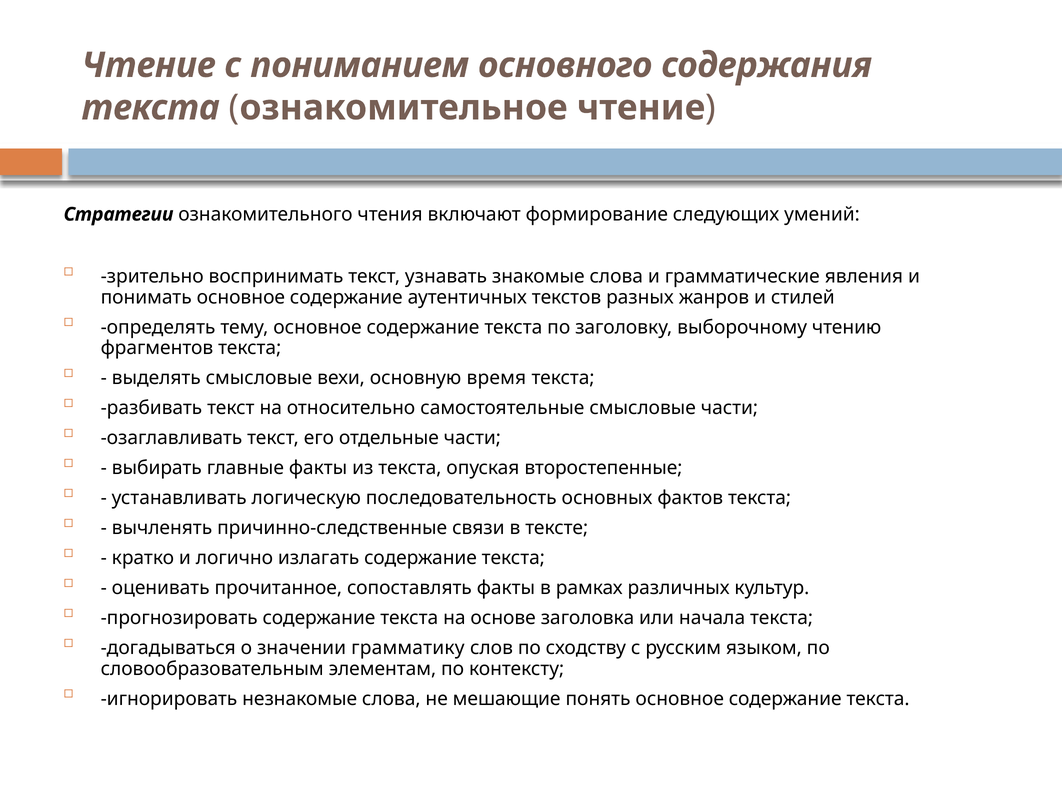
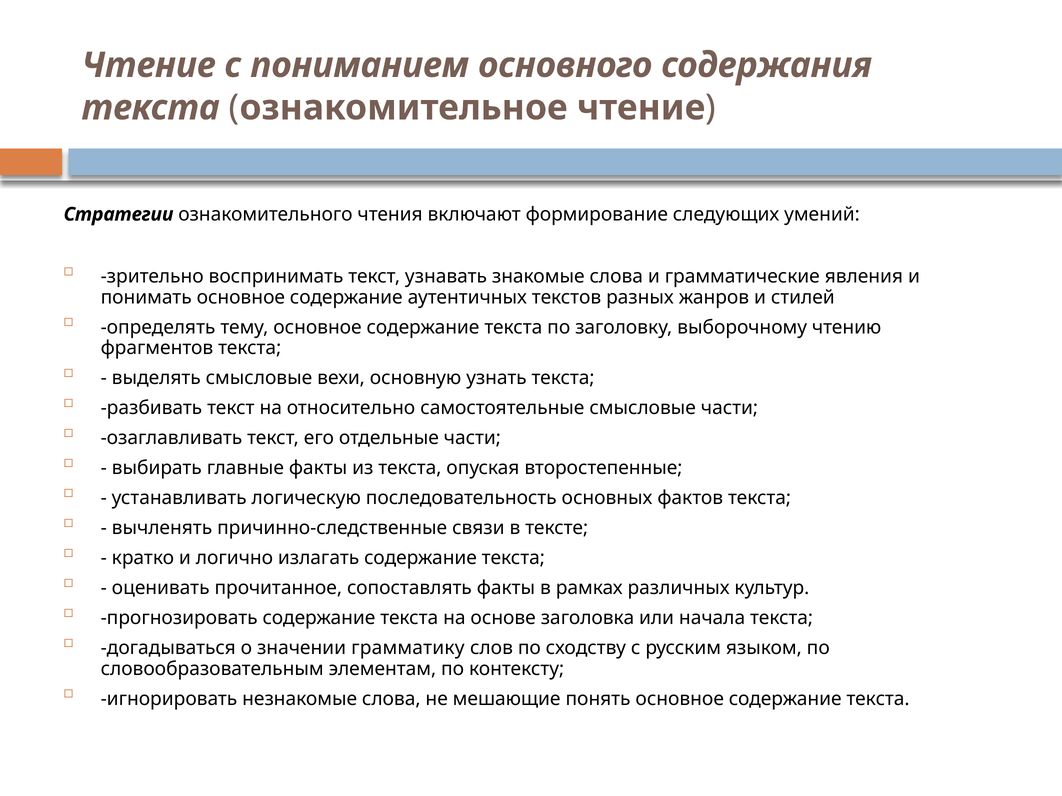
время: время -> узнать
